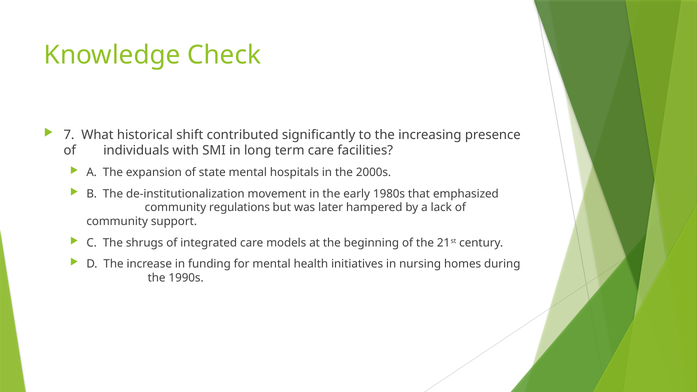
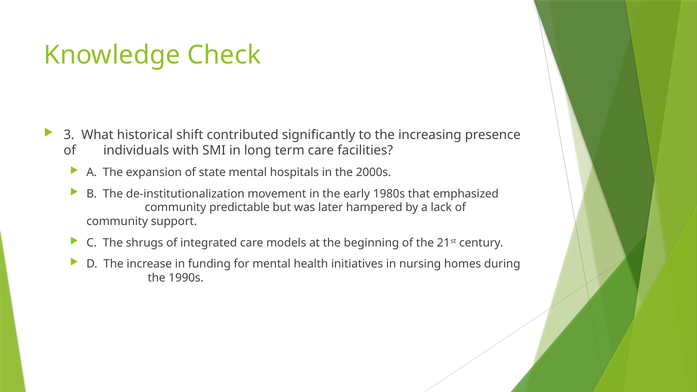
7: 7 -> 3
regulations: regulations -> predictable
